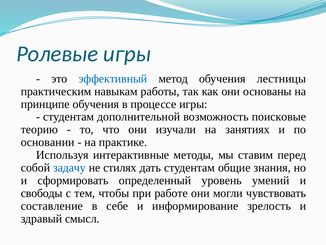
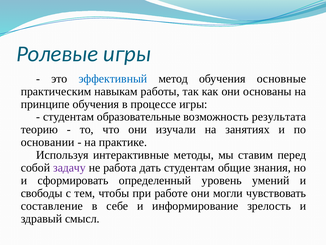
лестницы: лестницы -> основные
дополнительной: дополнительной -> образовательные
поисковые: поисковые -> результата
задачу colour: blue -> purple
стилях: стилях -> работа
